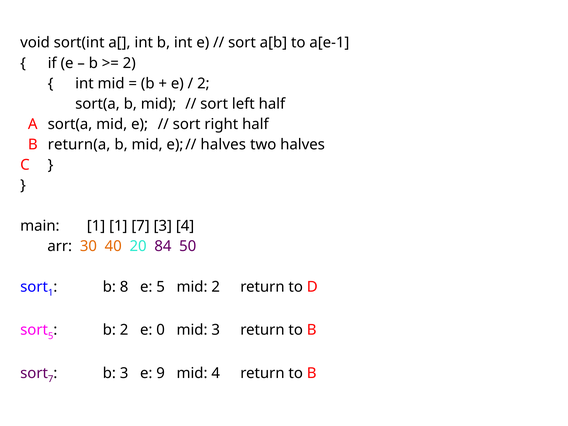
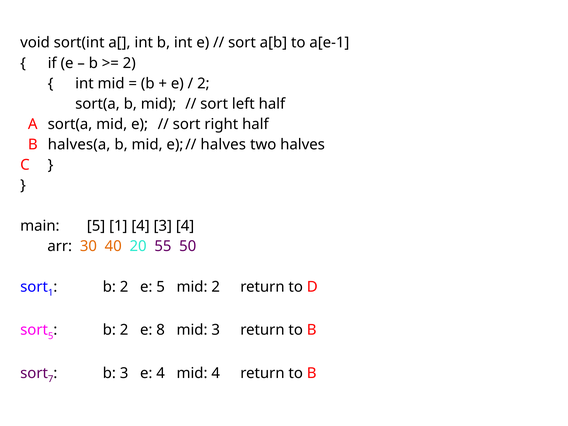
return(a: return(a -> halves(a
main 1: 1 -> 5
1 7: 7 -> 4
84: 84 -> 55
8 at (124, 287): 8 -> 2
0: 0 -> 8
e 9: 9 -> 4
